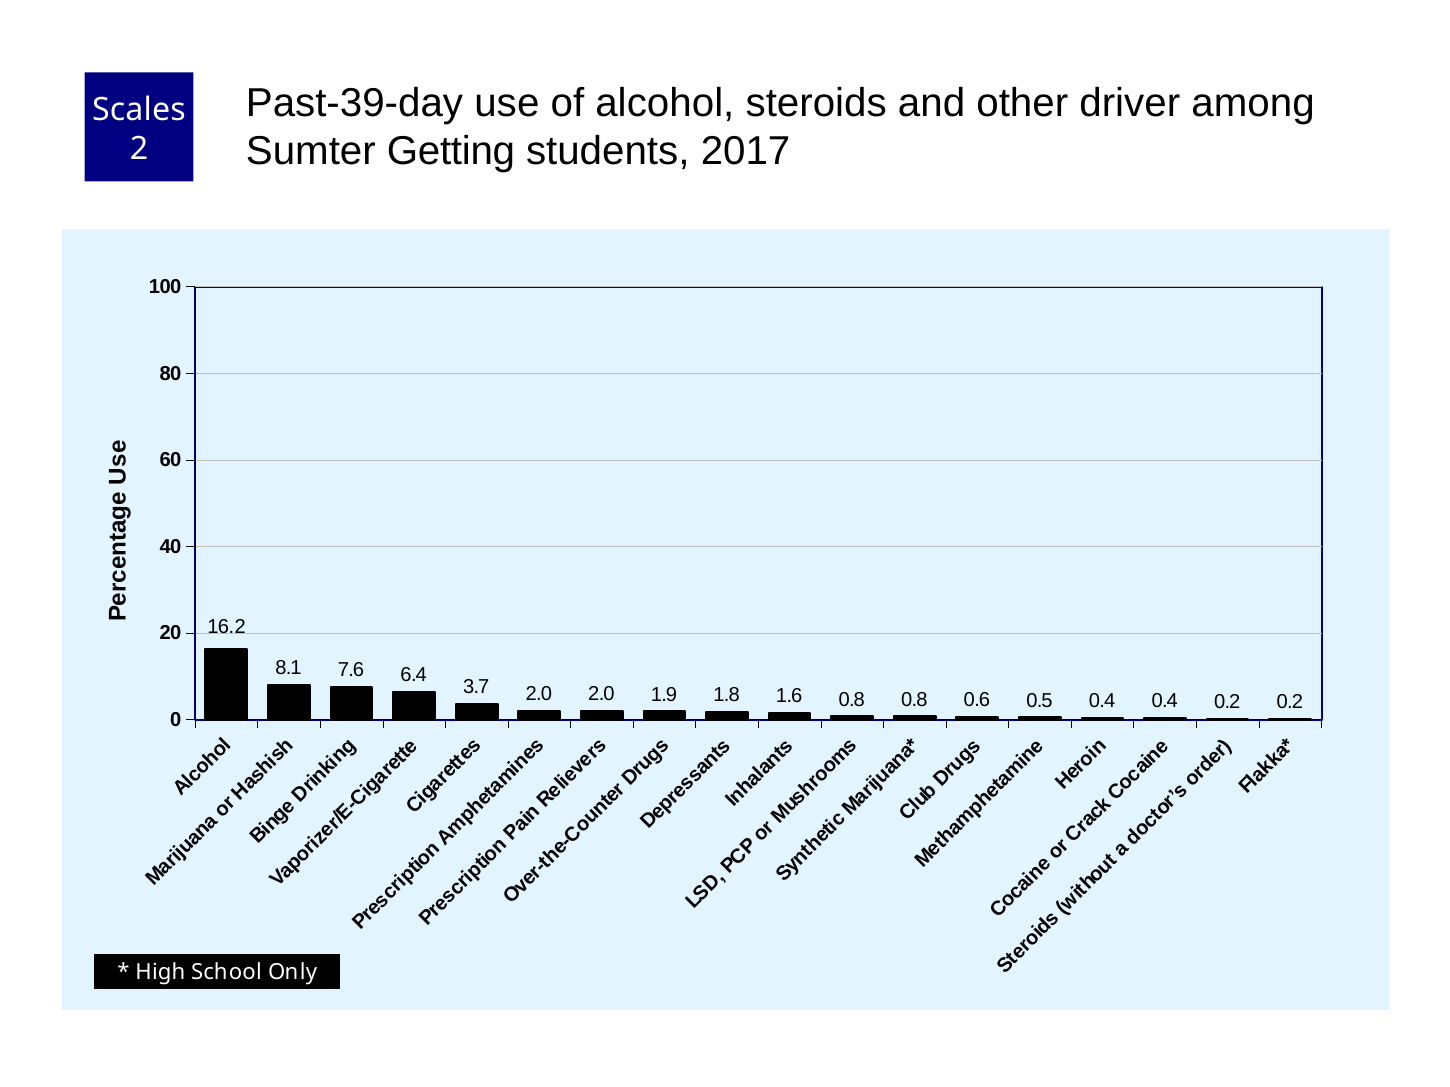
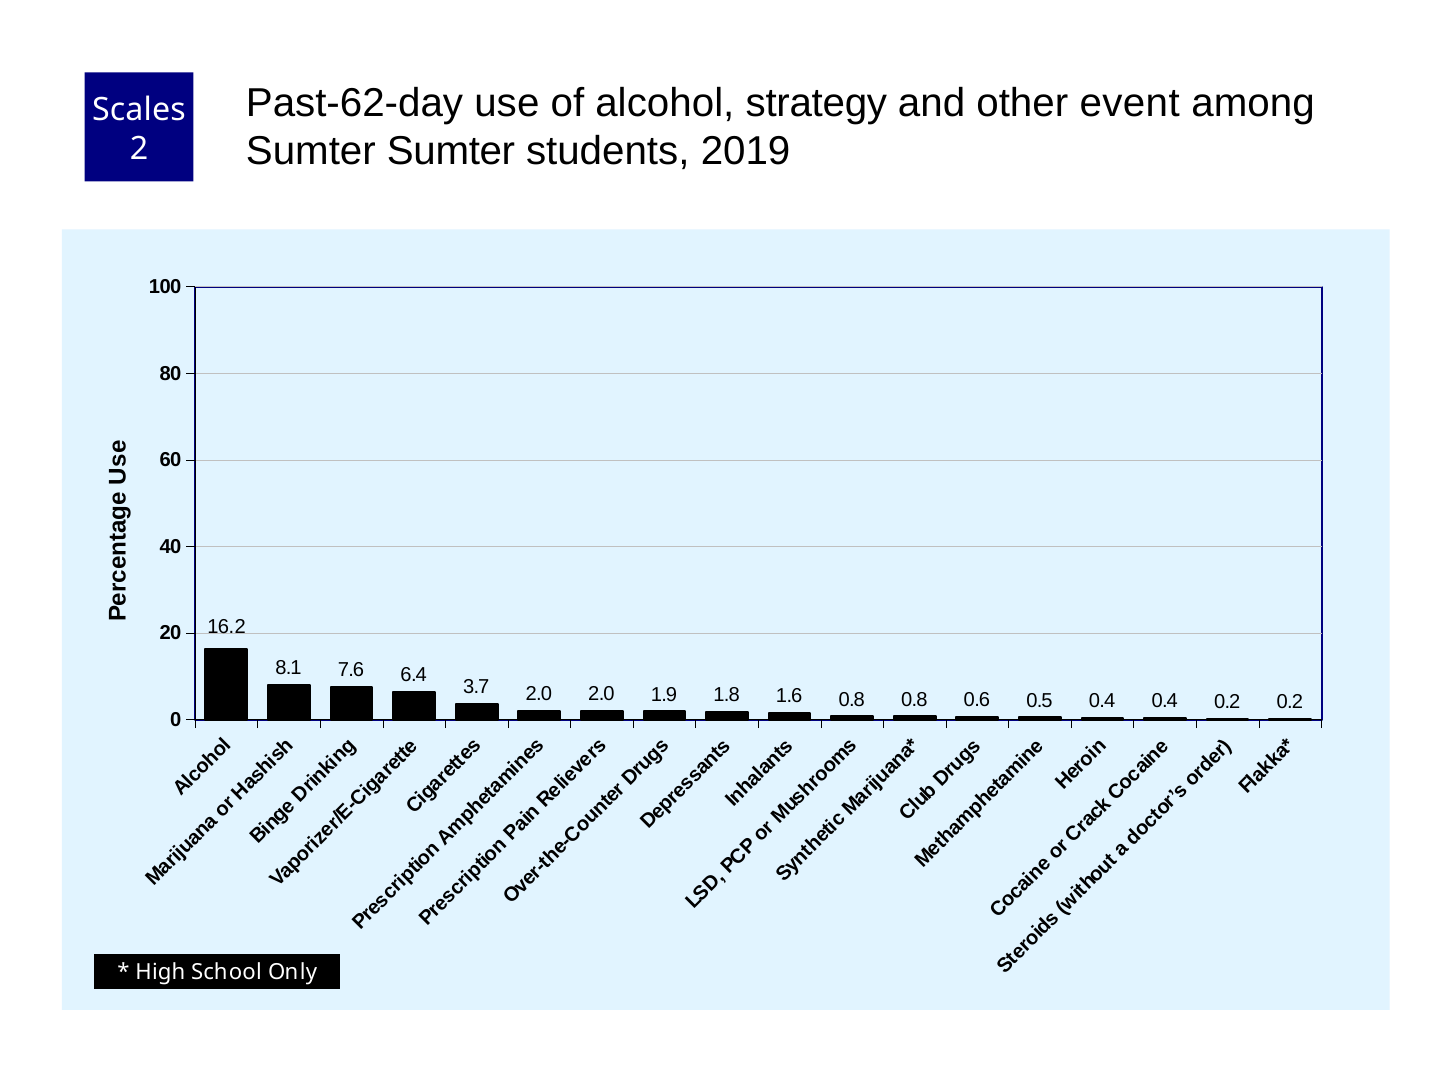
Past-39-day: Past-39-day -> Past-62-day
steroids: steroids -> strategy
driver: driver -> event
Sumter Getting: Getting -> Sumter
2017: 2017 -> 2019
